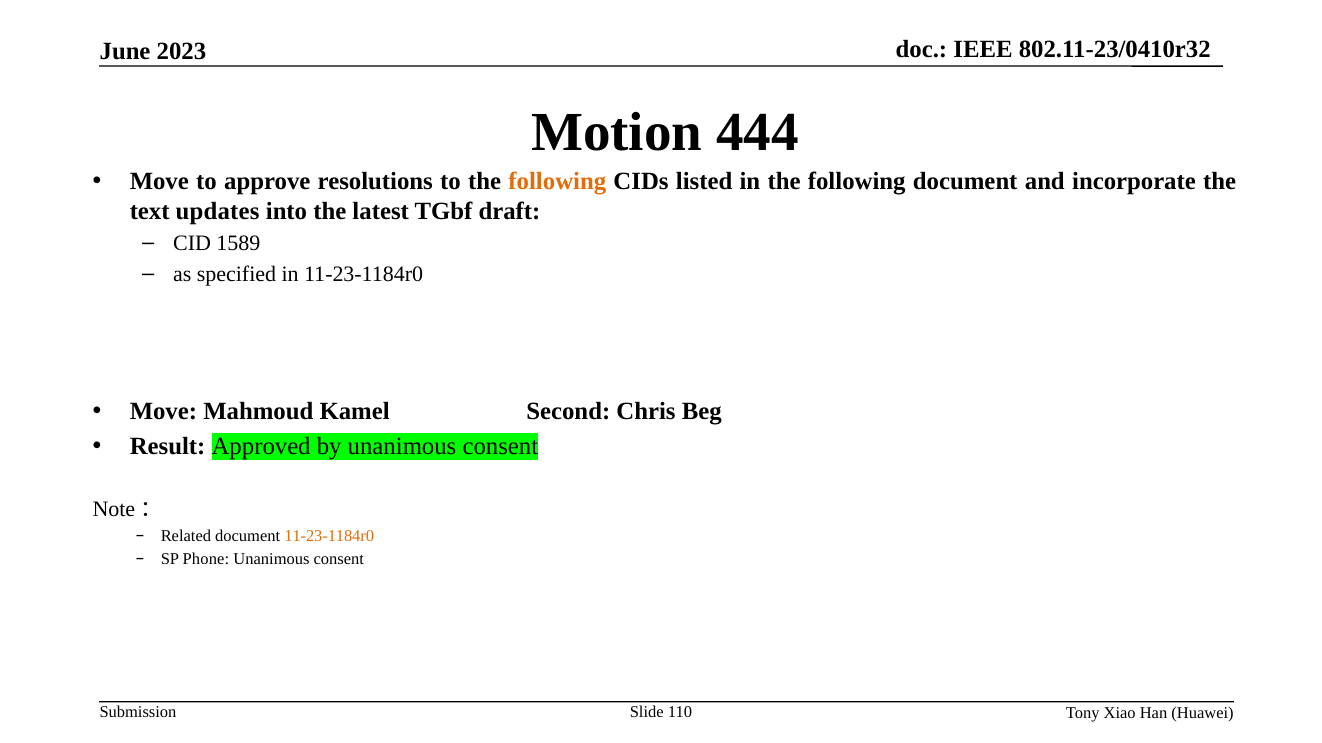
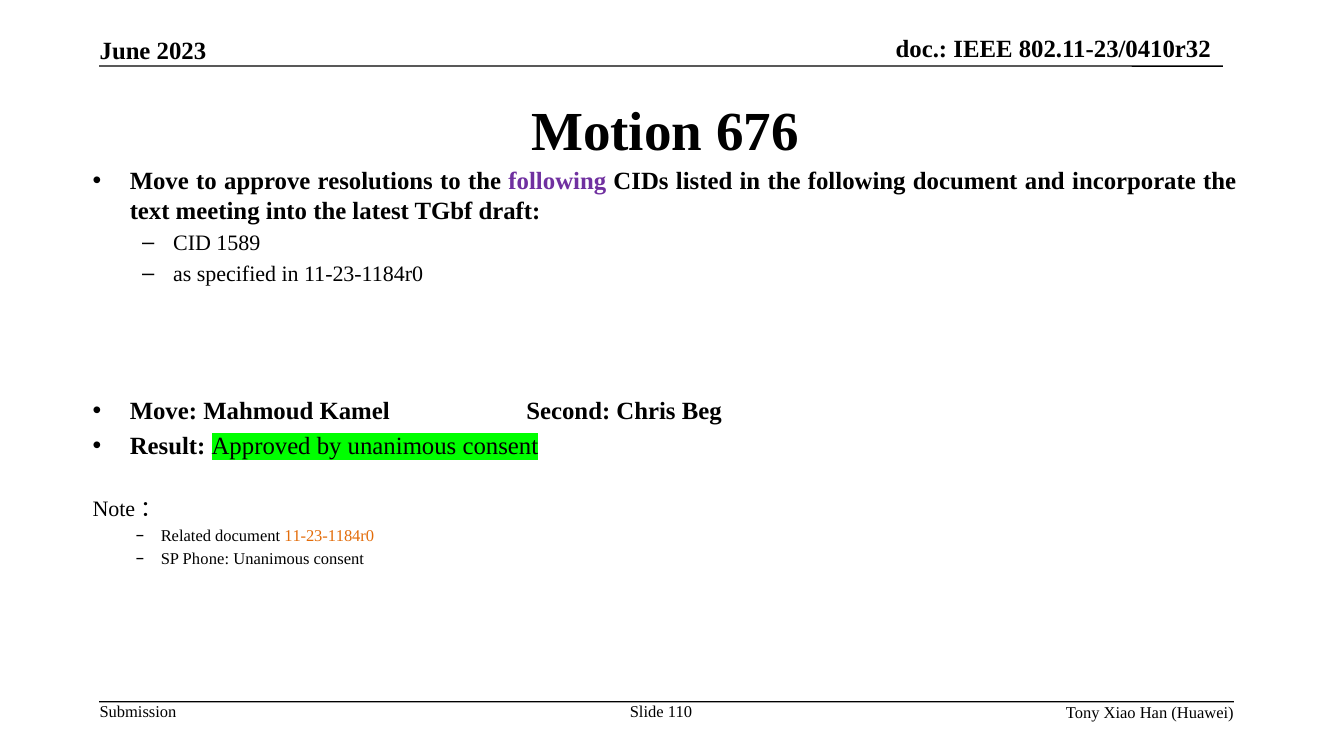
444: 444 -> 676
following at (557, 182) colour: orange -> purple
updates: updates -> meeting
